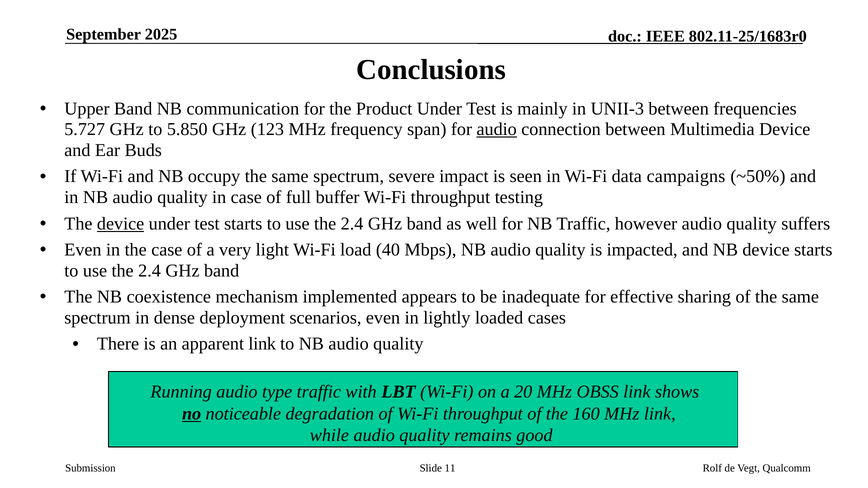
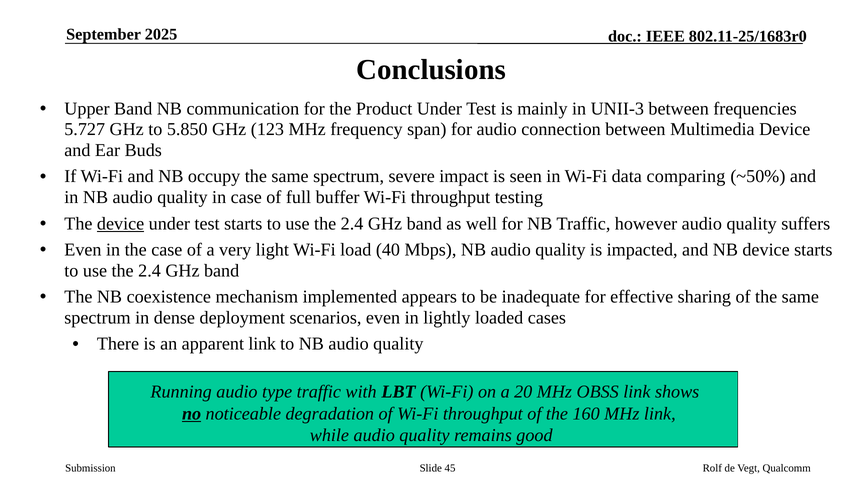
audio at (497, 129) underline: present -> none
campaigns: campaigns -> comparing
11: 11 -> 45
